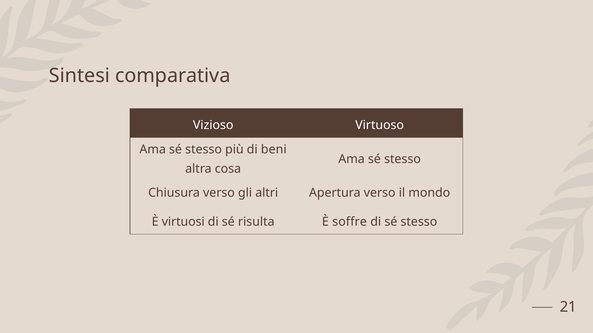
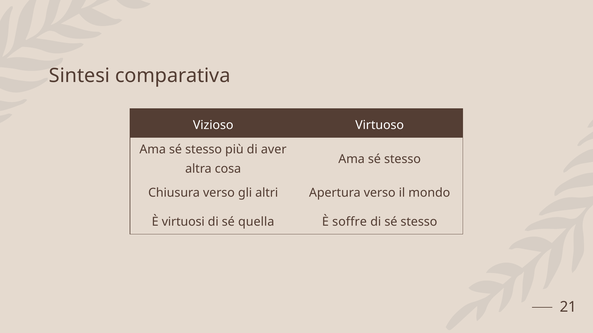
beni: beni -> aver
risulta: risulta -> quella
